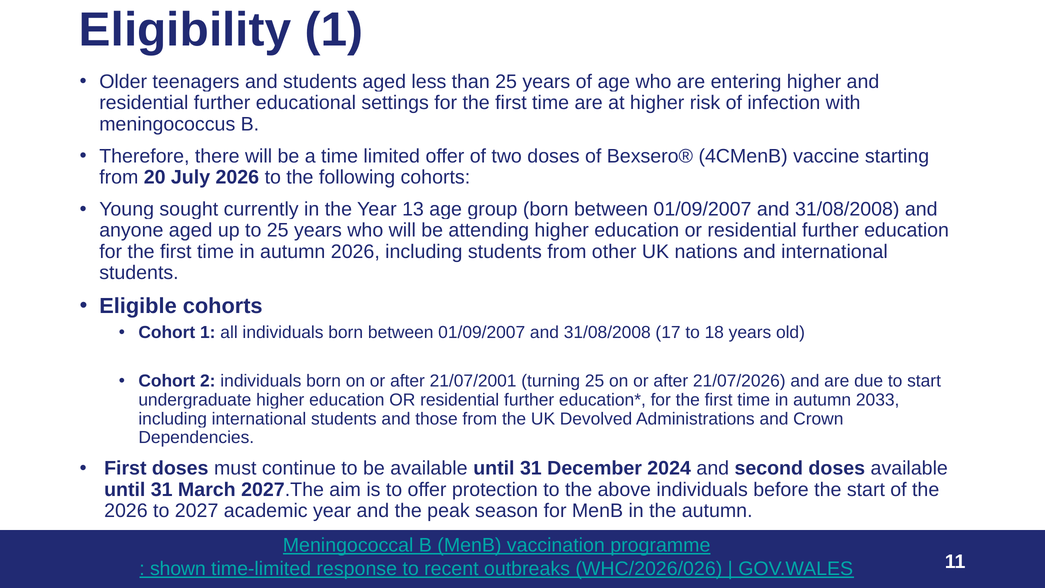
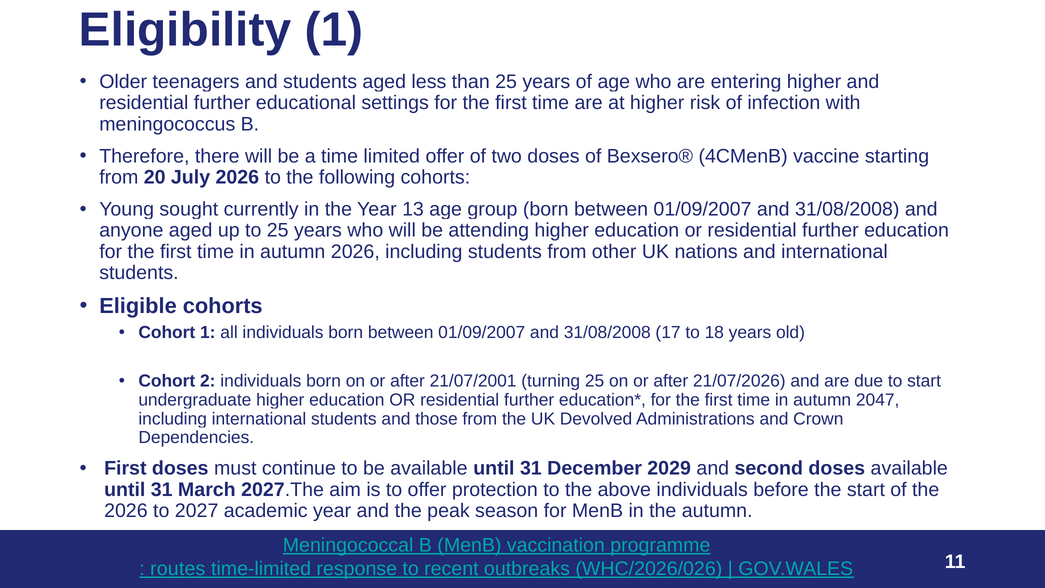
2033: 2033 -> 2047
2024: 2024 -> 2029
shown: shown -> routes
